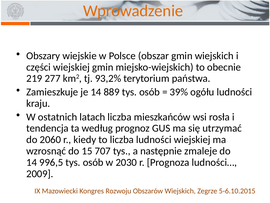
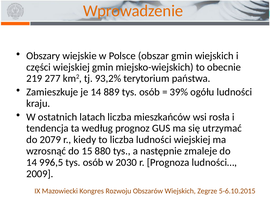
2060: 2060 -> 2079
707: 707 -> 880
